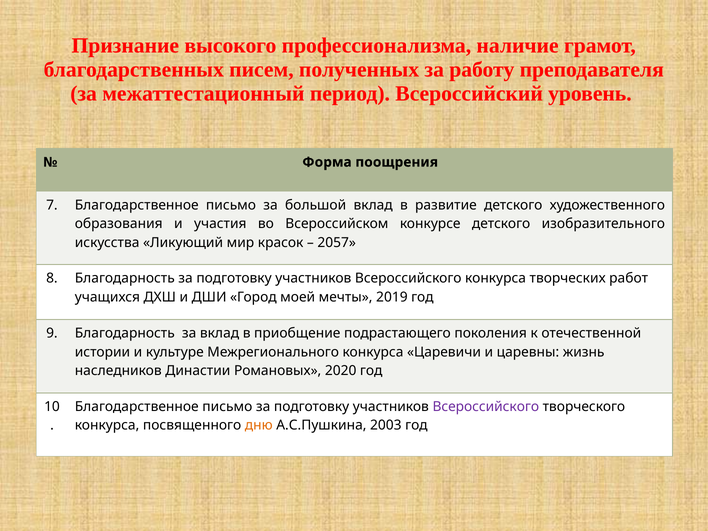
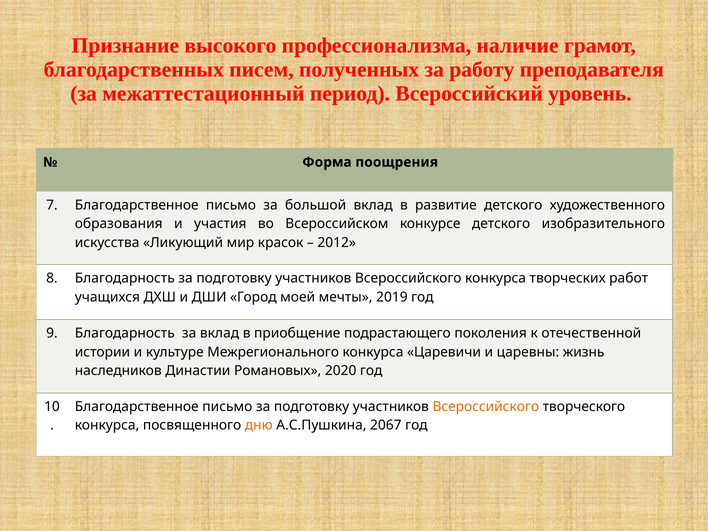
2057: 2057 -> 2012
Всероссийского at (486, 407) colour: purple -> orange
2003: 2003 -> 2067
